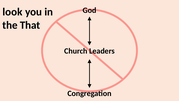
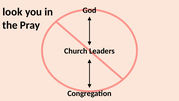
That: That -> Pray
